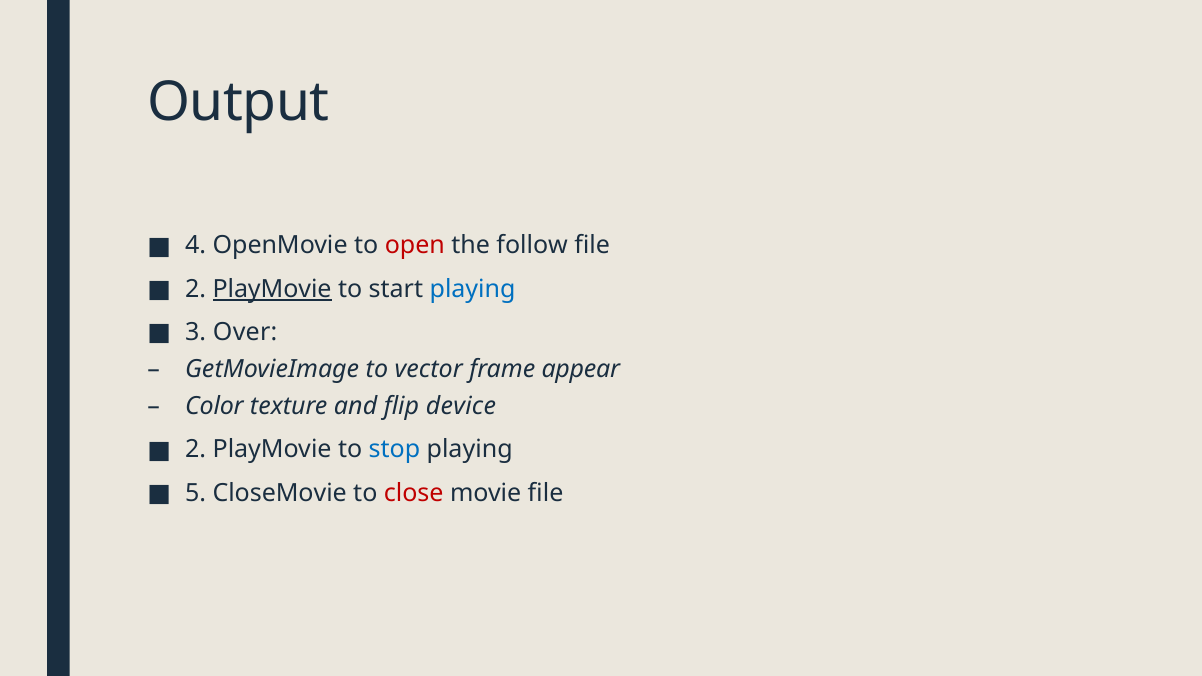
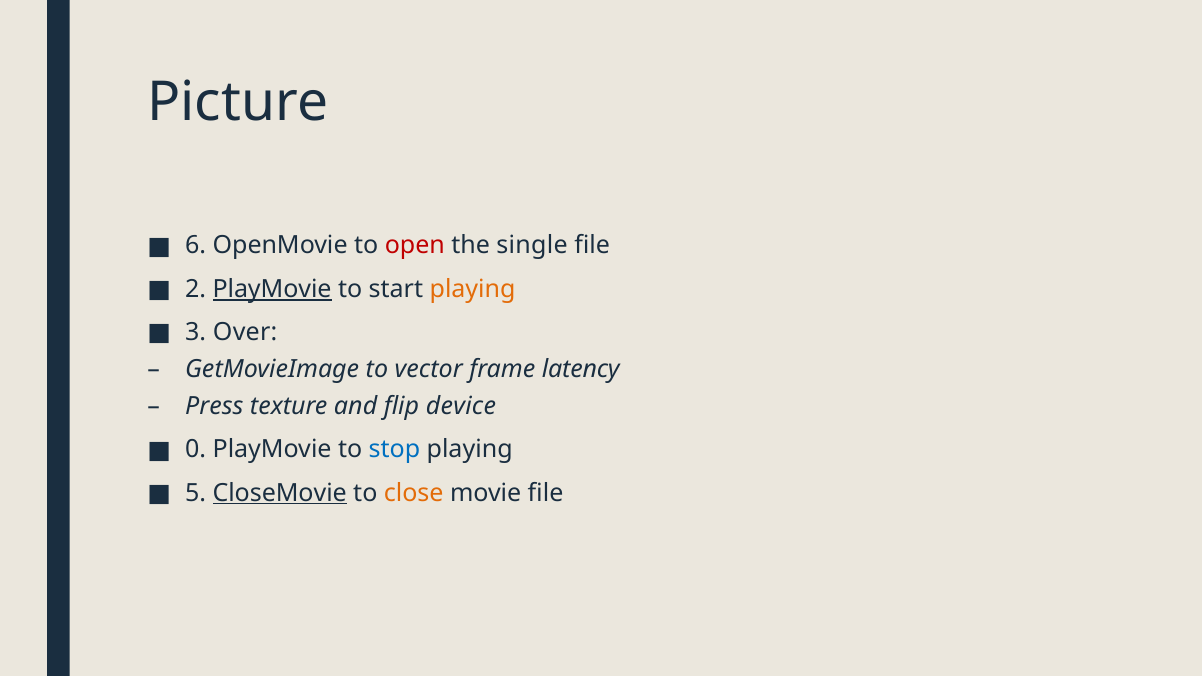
Output: Output -> Picture
4: 4 -> 6
follow: follow -> single
playing at (473, 289) colour: blue -> orange
appear: appear -> latency
Color: Color -> Press
2 at (196, 450): 2 -> 0
CloseMovie underline: none -> present
close colour: red -> orange
